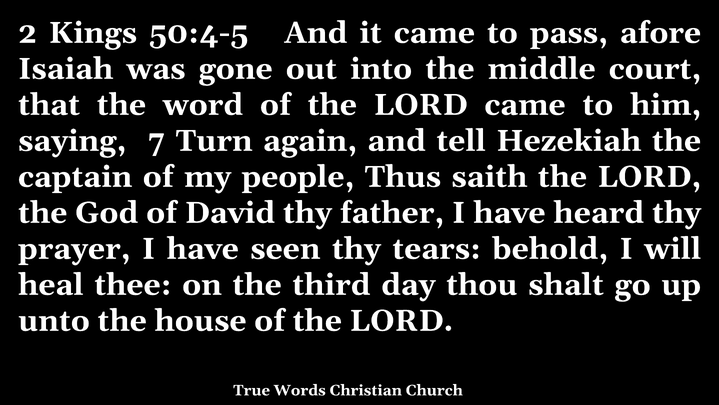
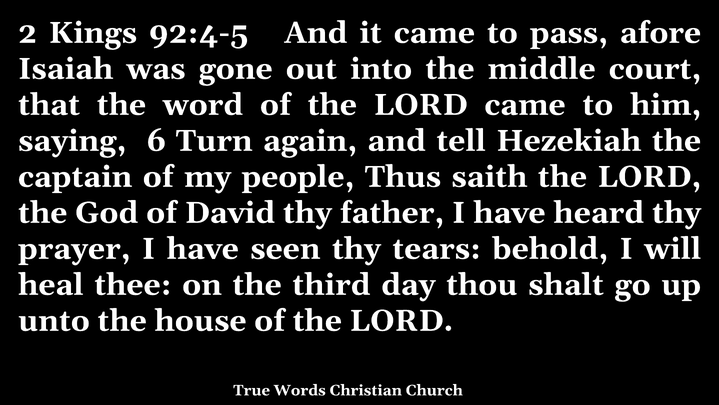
50:4-5: 50:4-5 -> 92:4-5
7: 7 -> 6
